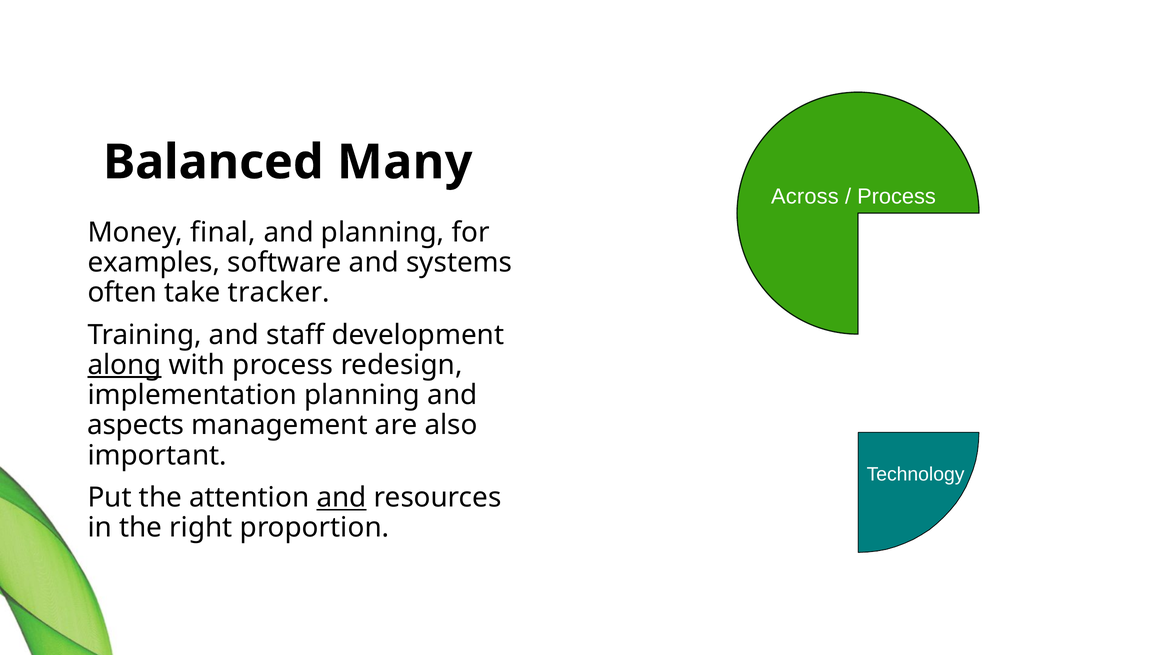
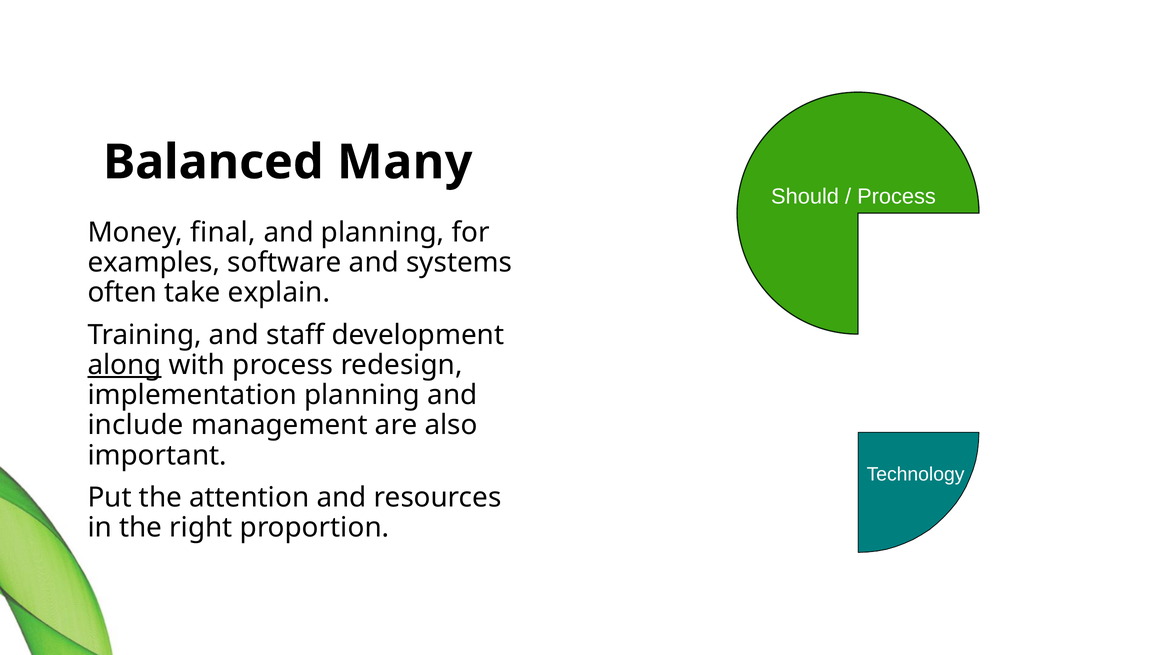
Across: Across -> Should
tracker: tracker -> explain
aspects: aspects -> include
and at (342, 497) underline: present -> none
